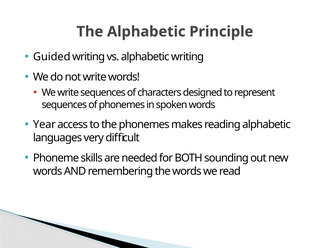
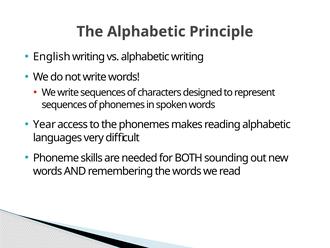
Guided: Guided -> English
